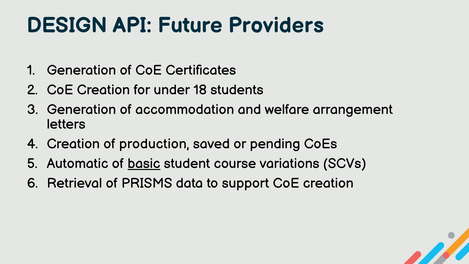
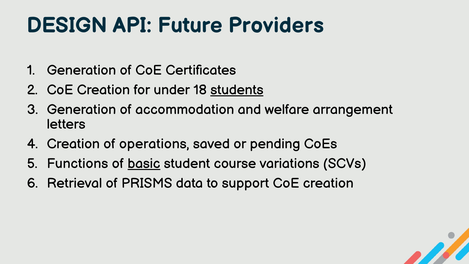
students underline: none -> present
production: production -> operations
Automatic: Automatic -> Functions
